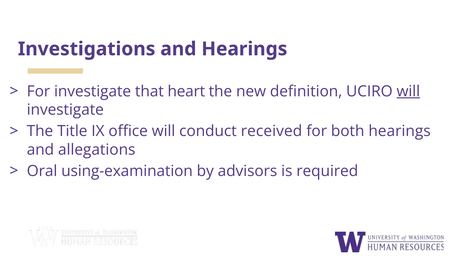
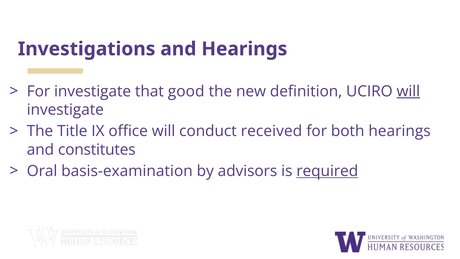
heart: heart -> good
allegations: allegations -> constitutes
using-examination: using-examination -> basis-examination
required underline: none -> present
